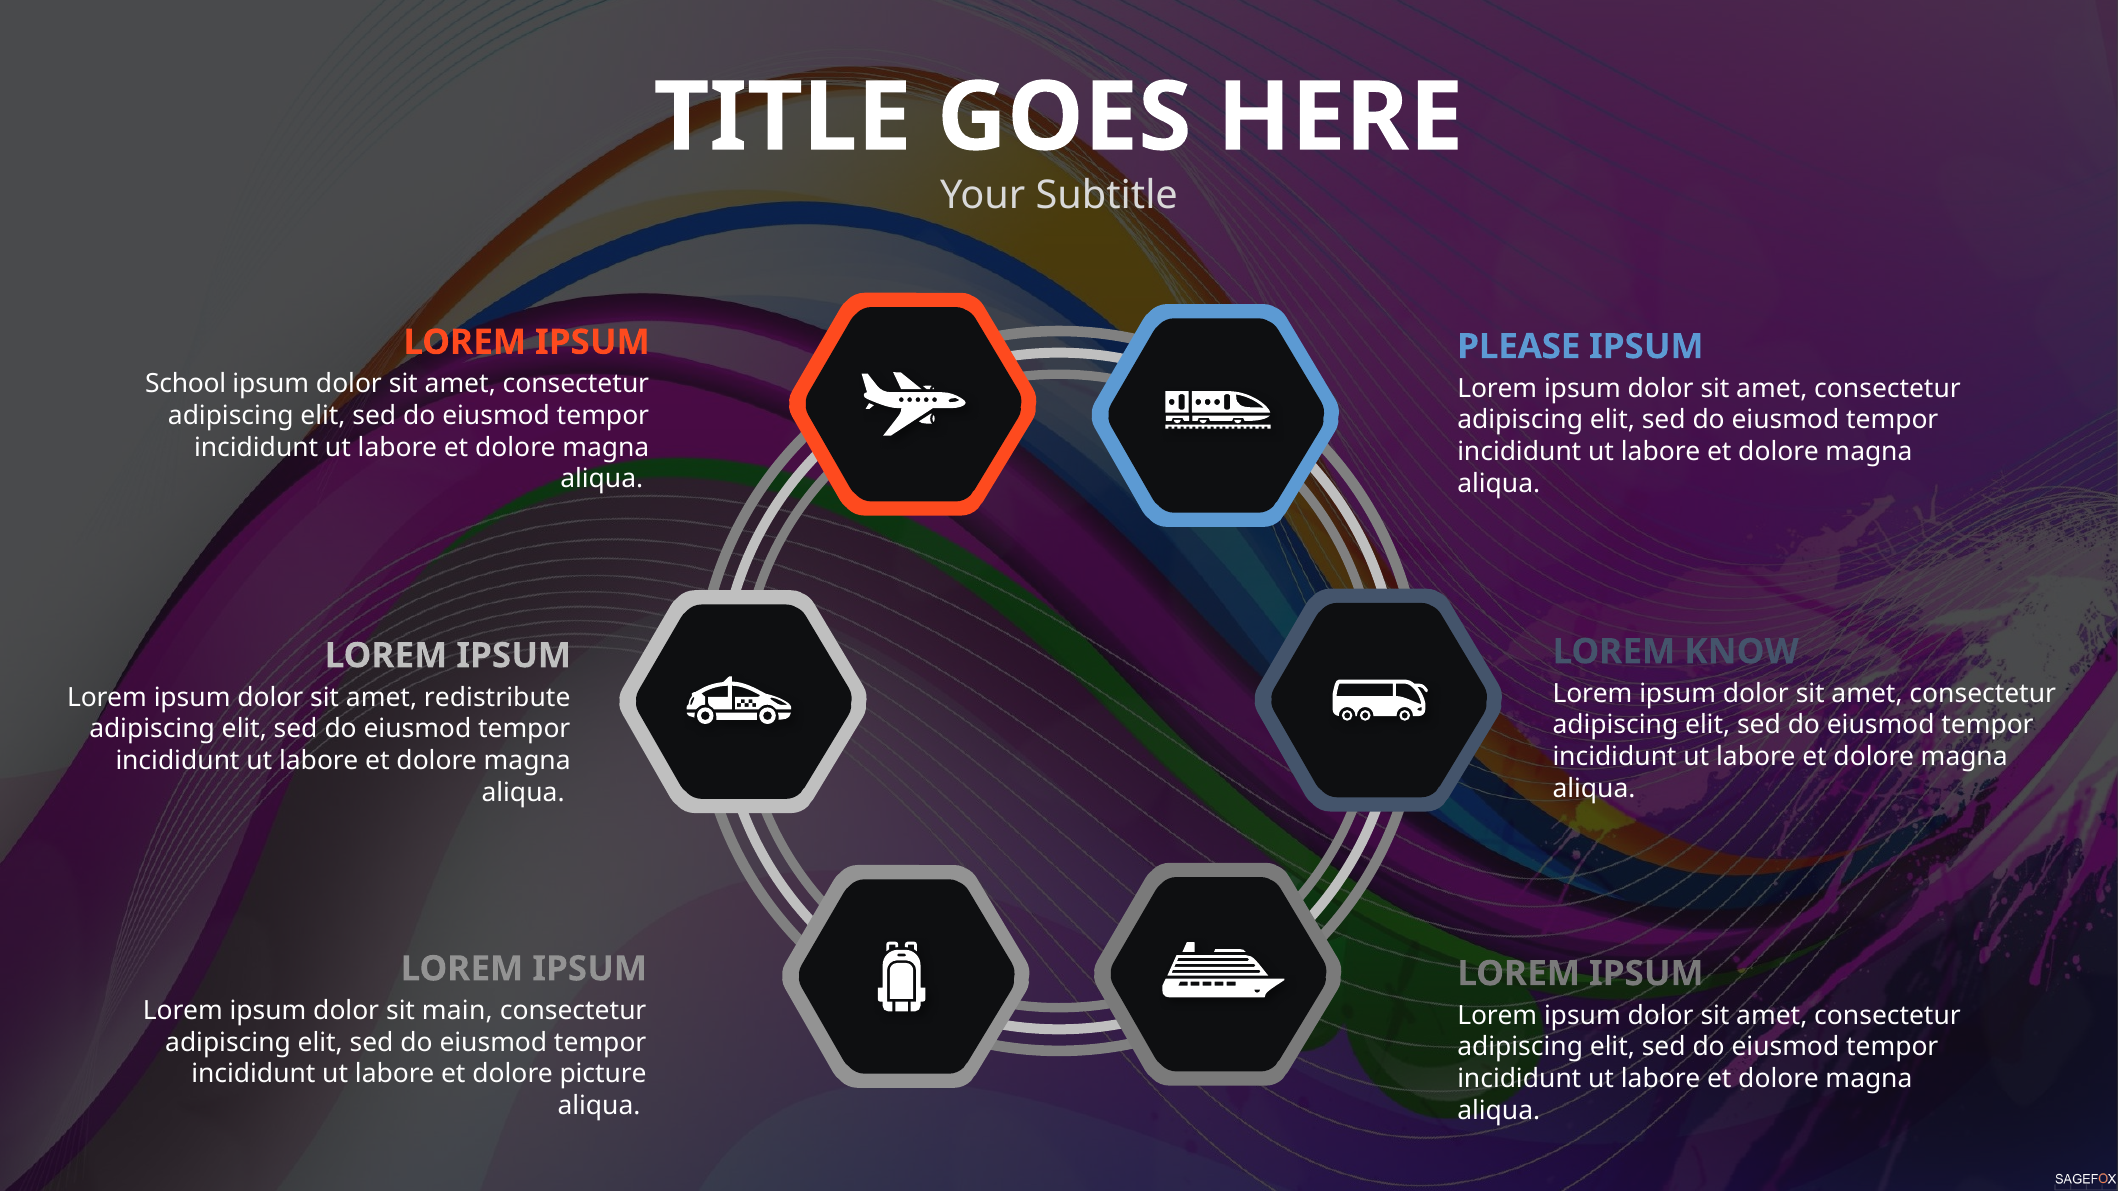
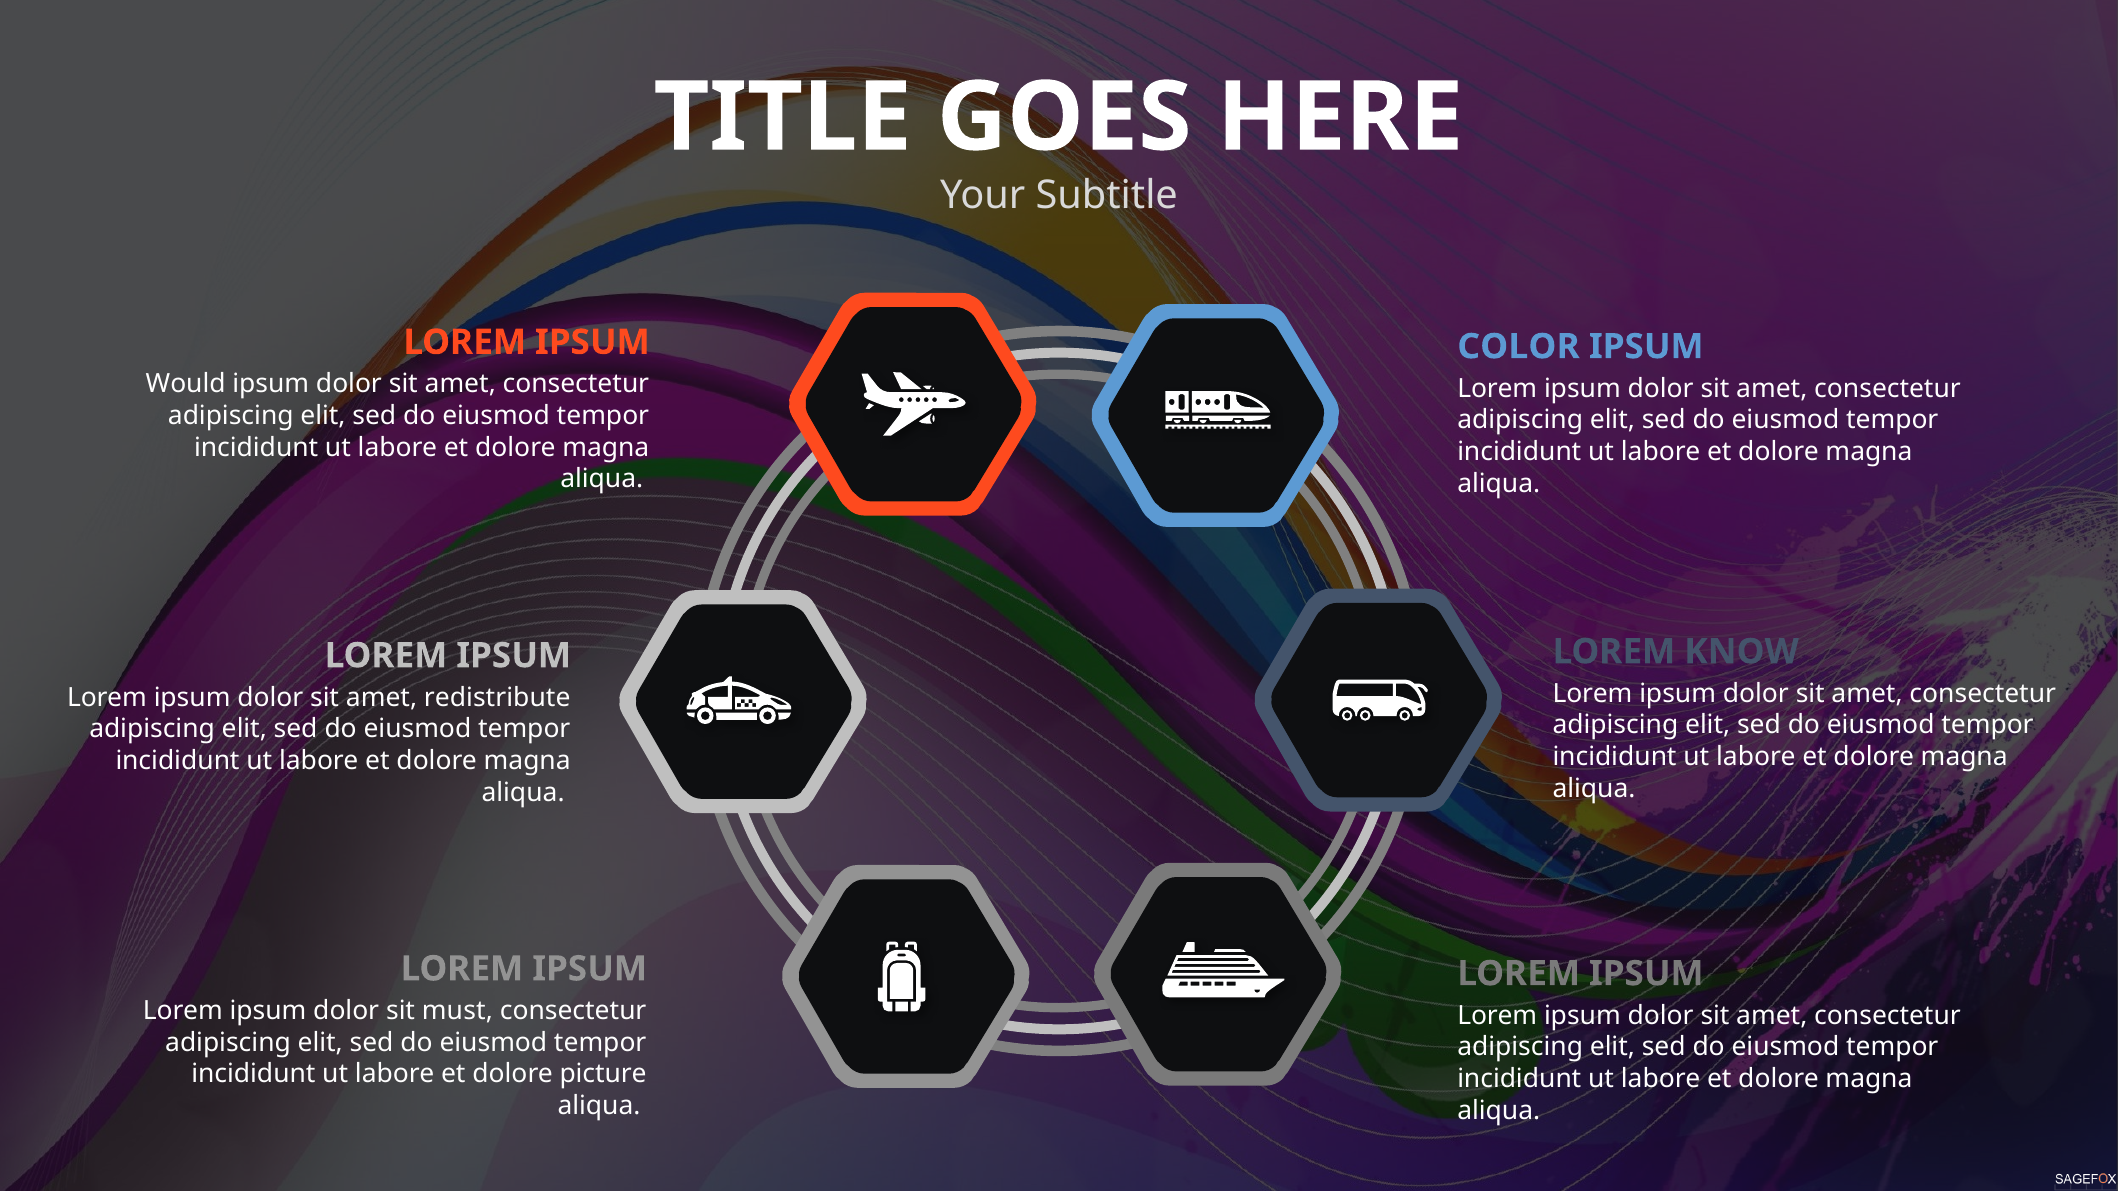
PLEASE: PLEASE -> COLOR
School: School -> Would
main: main -> must
